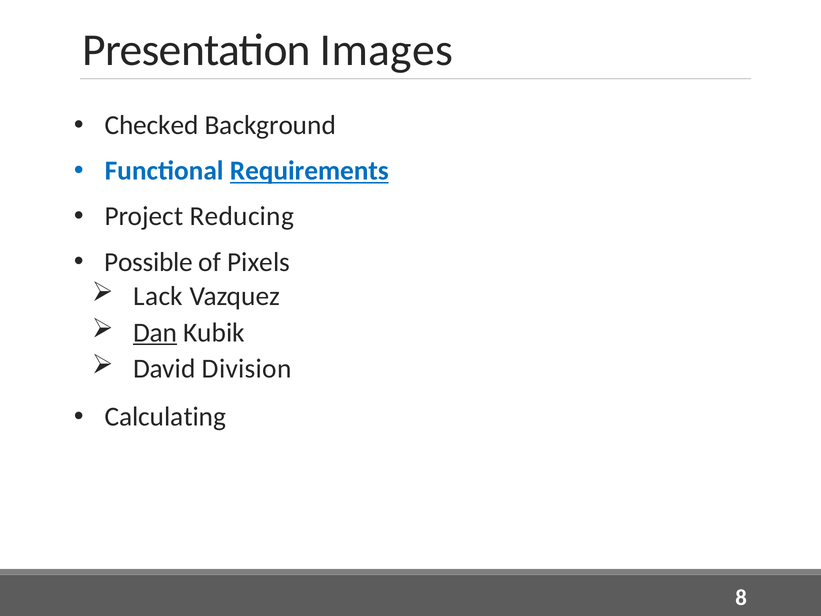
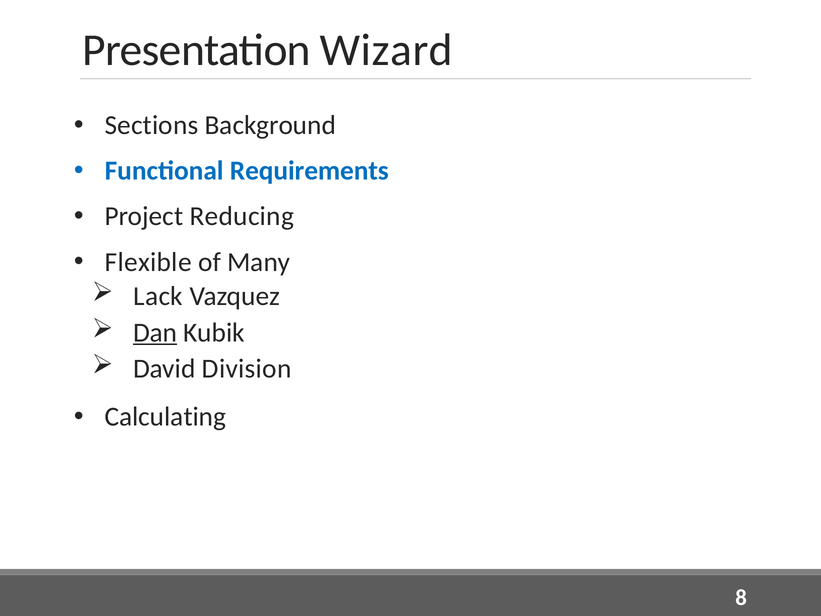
Images: Images -> Wizard
Checked: Checked -> Sections
Requirements underline: present -> none
Possible: Possible -> Flexible
Pixels: Pixels -> Many
